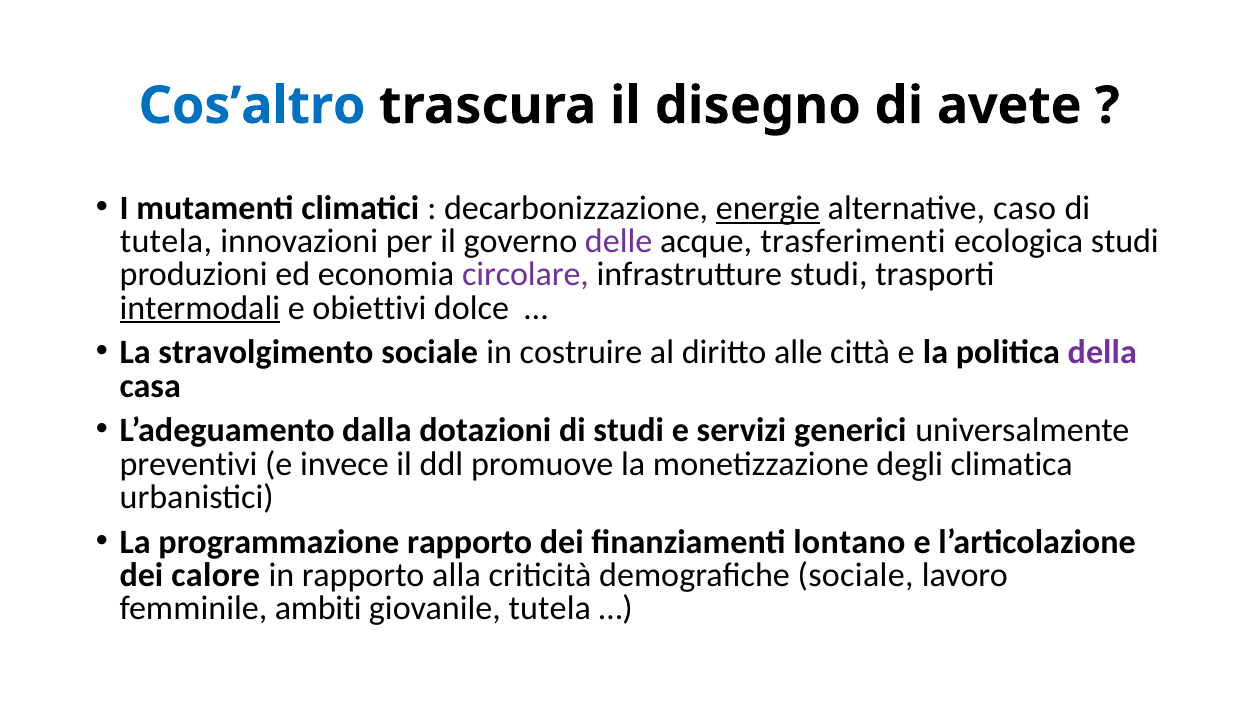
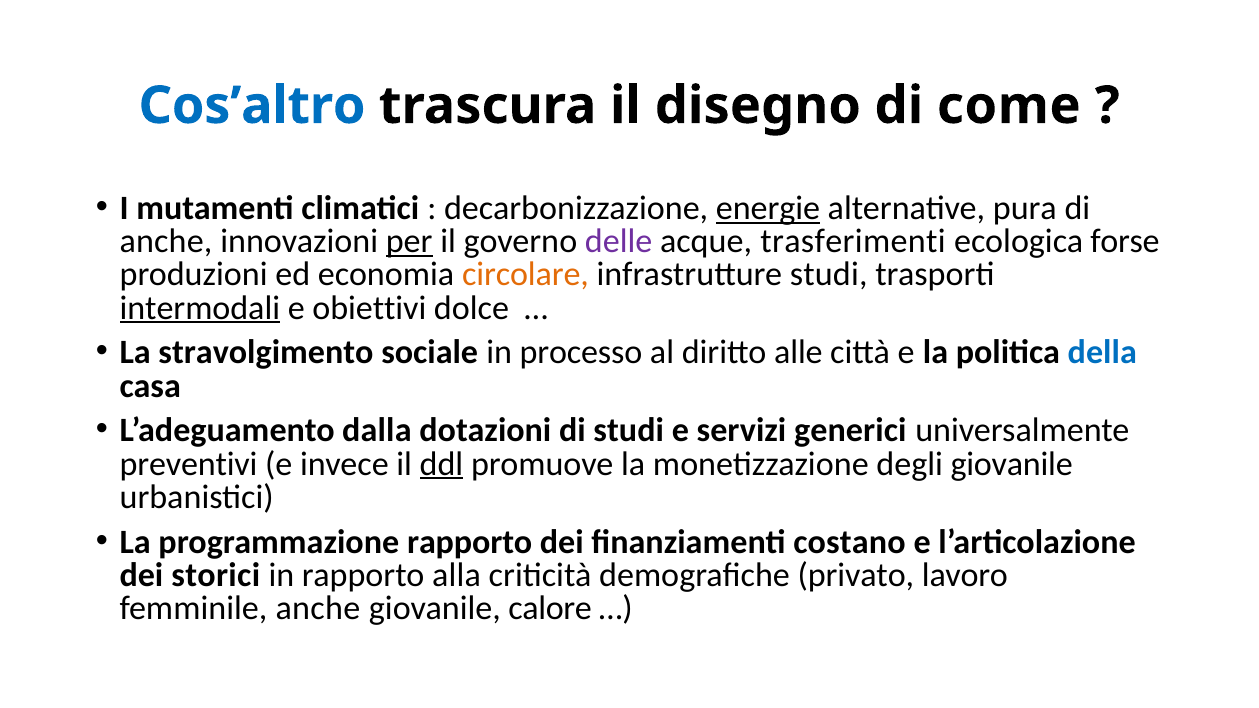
avete: avete -> come
caso: caso -> pura
tutela at (166, 242): tutela -> anche
per underline: none -> present
ecologica studi: studi -> forse
circolare colour: purple -> orange
costruire: costruire -> processo
della colour: purple -> blue
ddl underline: none -> present
degli climatica: climatica -> giovanile
lontano: lontano -> costano
calore: calore -> storici
demografiche sociale: sociale -> privato
femminile ambiti: ambiti -> anche
giovanile tutela: tutela -> calore
